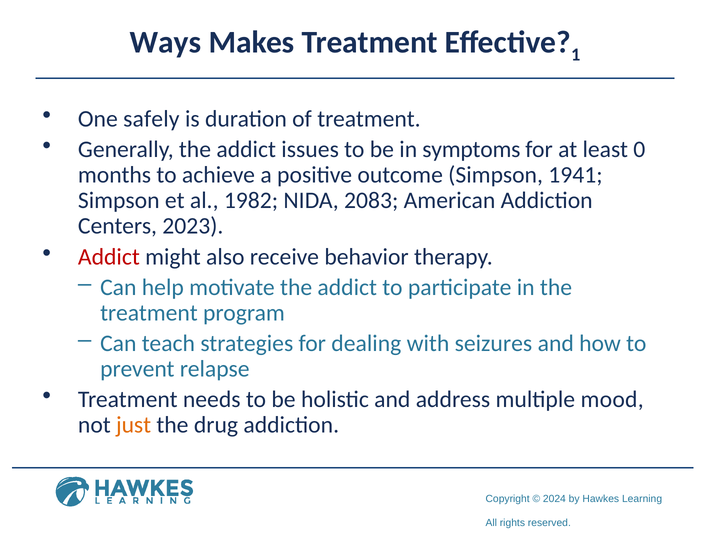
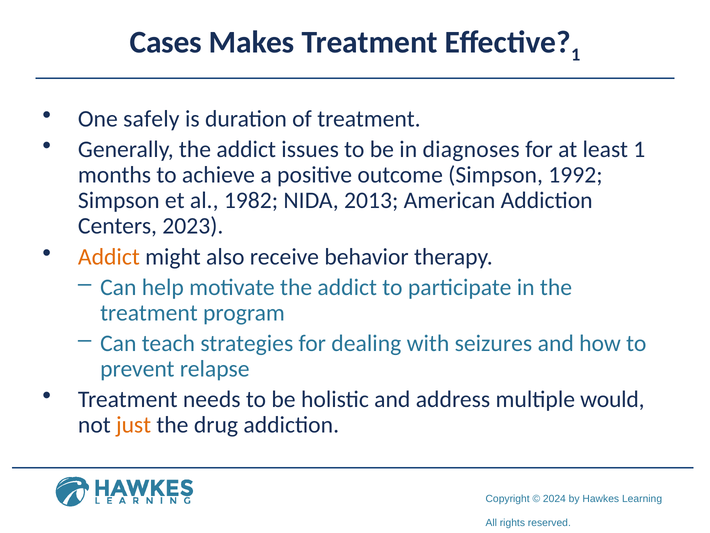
Ways: Ways -> Cases
symptoms: symptoms -> diagnoses
least 0: 0 -> 1
1941: 1941 -> 1992
2083: 2083 -> 2013
Addict at (109, 256) colour: red -> orange
mood: mood -> would
